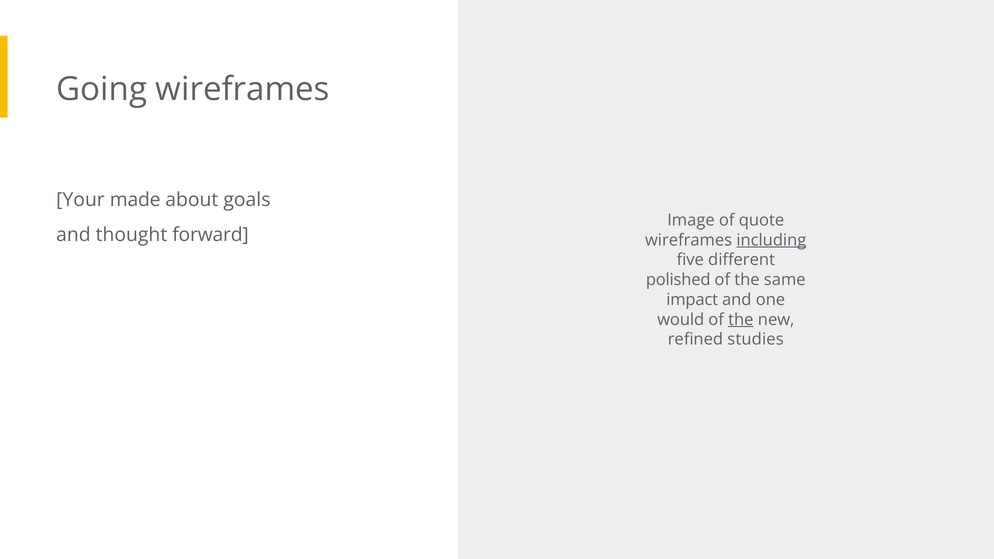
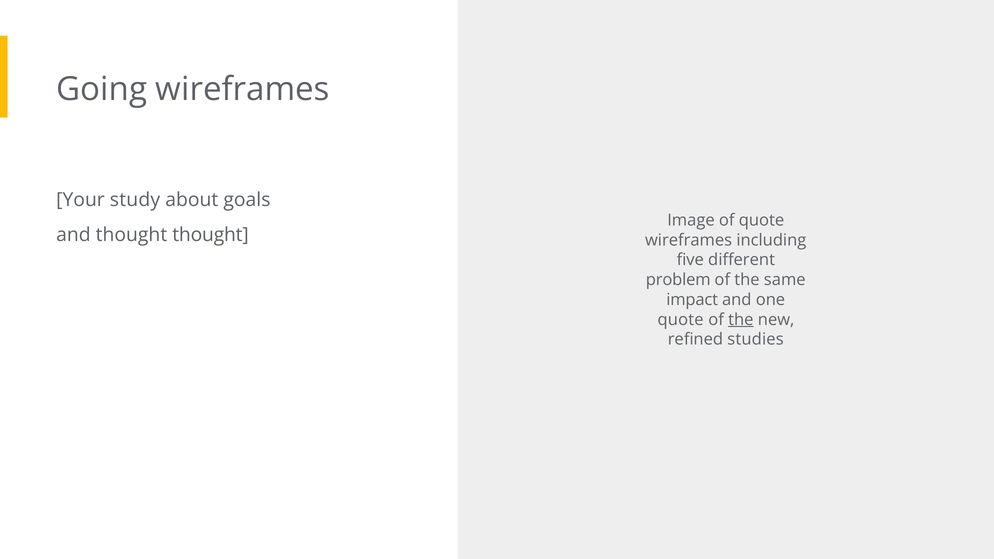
made: made -> study
thought forward: forward -> thought
including underline: present -> none
polished: polished -> problem
would at (681, 320): would -> quote
